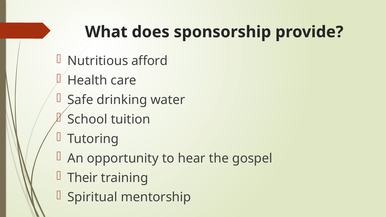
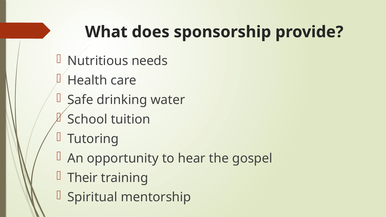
afford: afford -> needs
